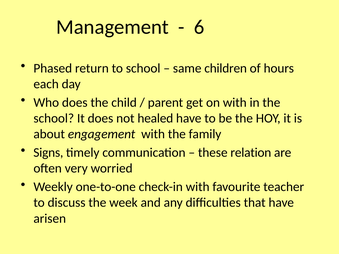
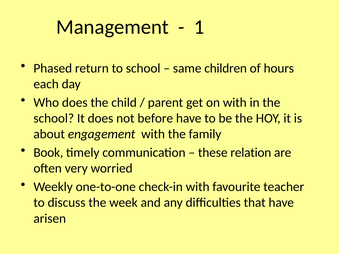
6: 6 -> 1
healed: healed -> before
Signs: Signs -> Book
